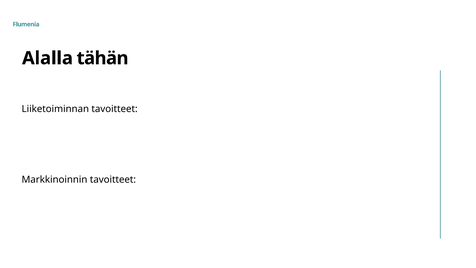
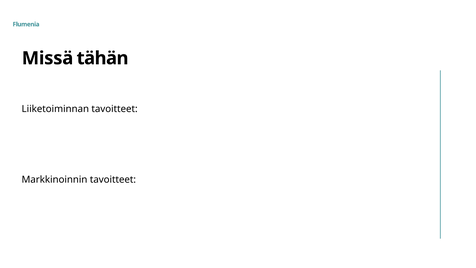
Alalla: Alalla -> Missä
